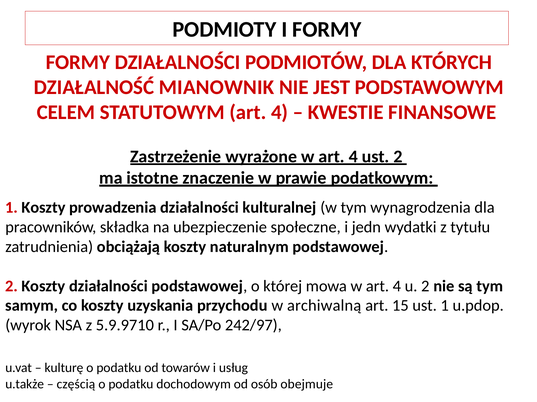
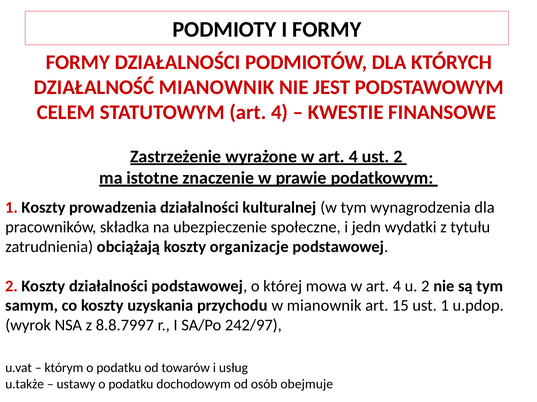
naturalnym: naturalnym -> organizacje
w archiwalną: archiwalną -> mianownik
5.9.9710: 5.9.9710 -> 8.8.7997
kulturę: kulturę -> którym
częścią: częścią -> ustawy
